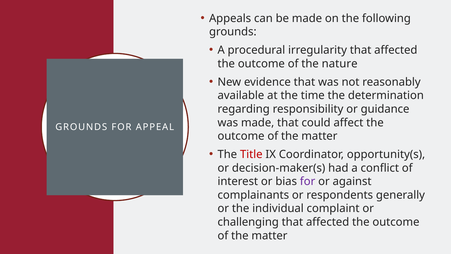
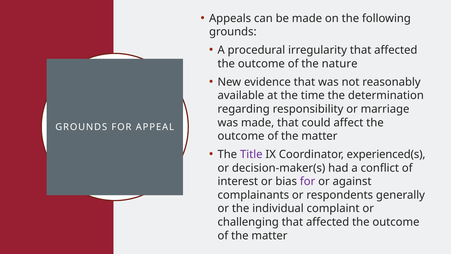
guidance: guidance -> marriage
Title colour: red -> purple
opportunity(s: opportunity(s -> experienced(s
